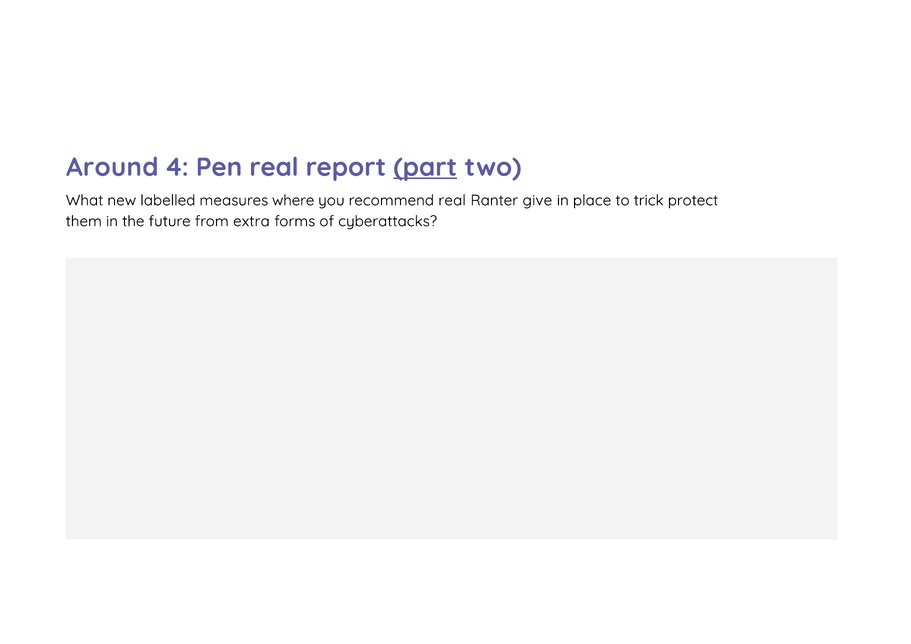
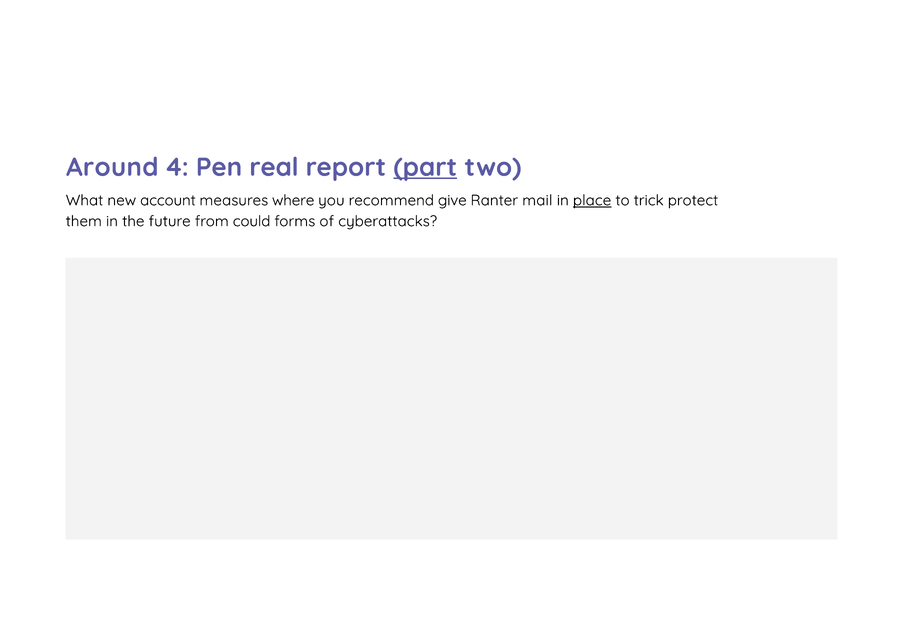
labelled: labelled -> account
recommend real: real -> give
give: give -> mail
place underline: none -> present
extra: extra -> could
